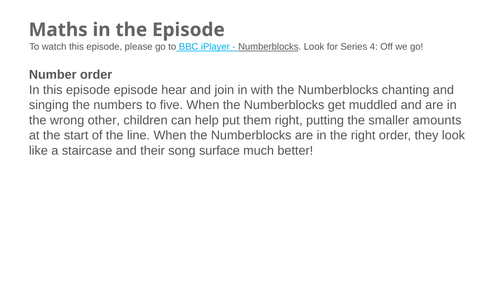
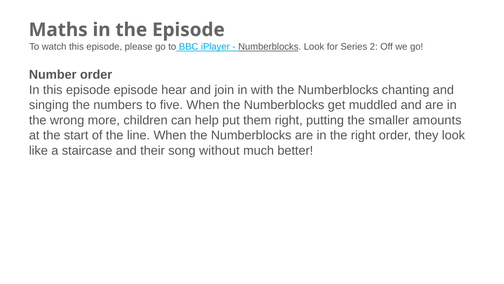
4: 4 -> 2
other: other -> more
surface: surface -> without
